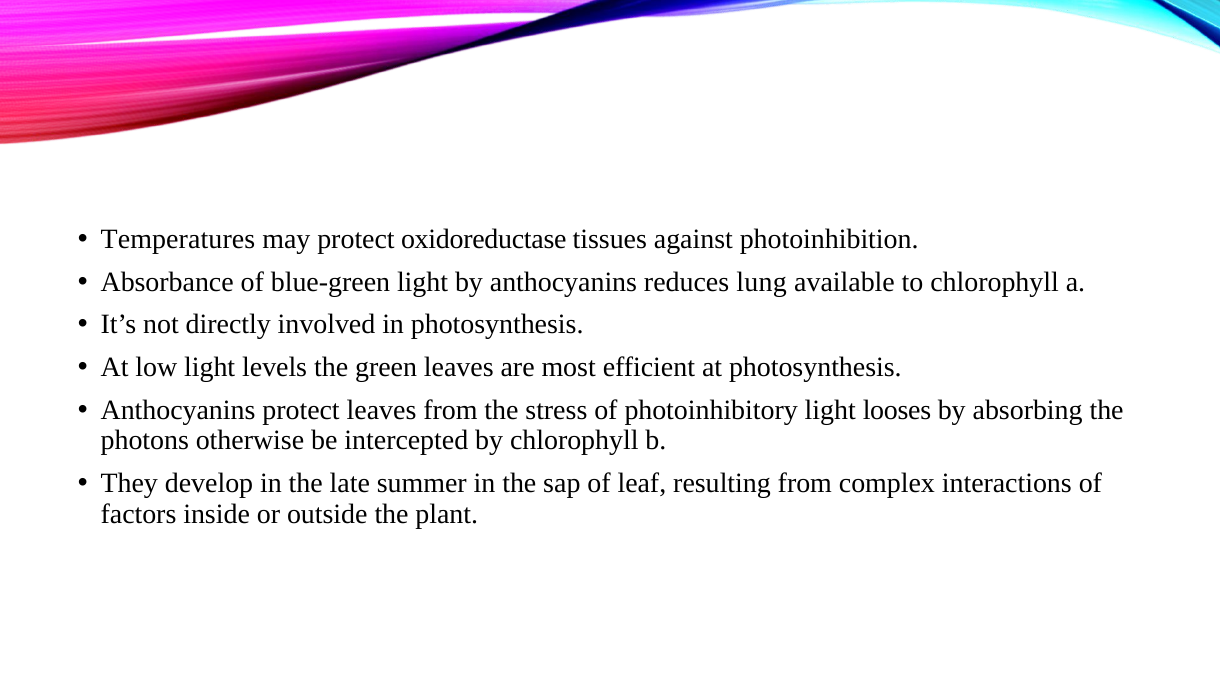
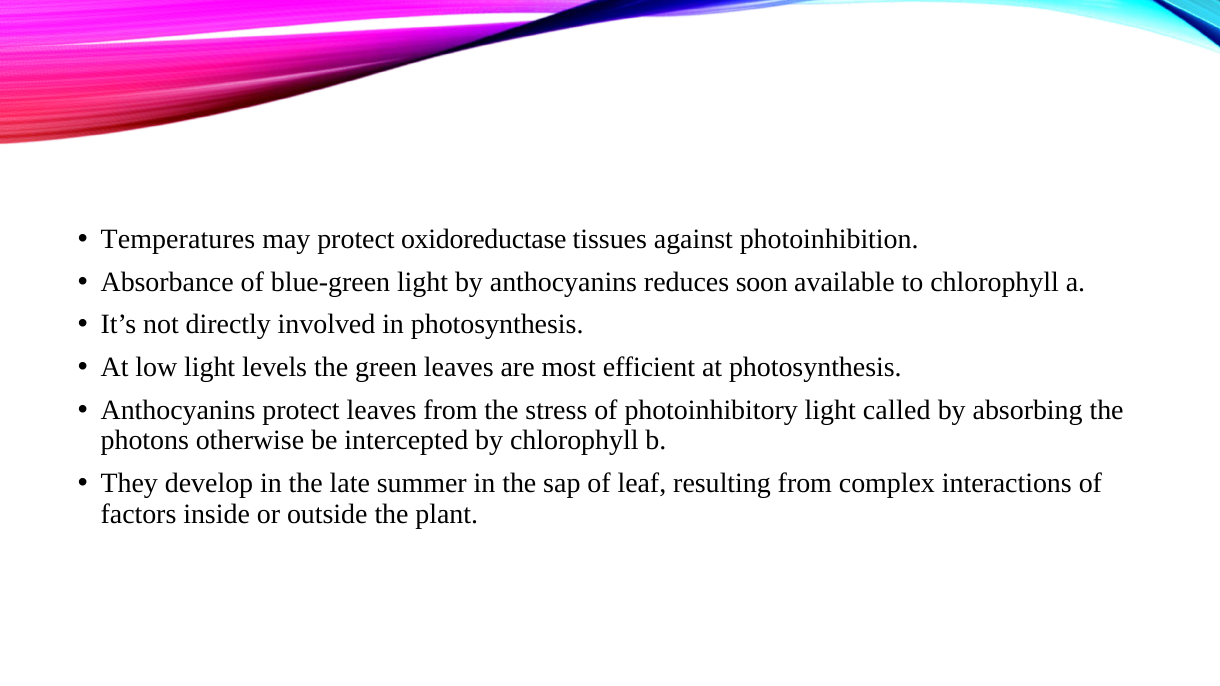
lung: lung -> soon
looses: looses -> called
